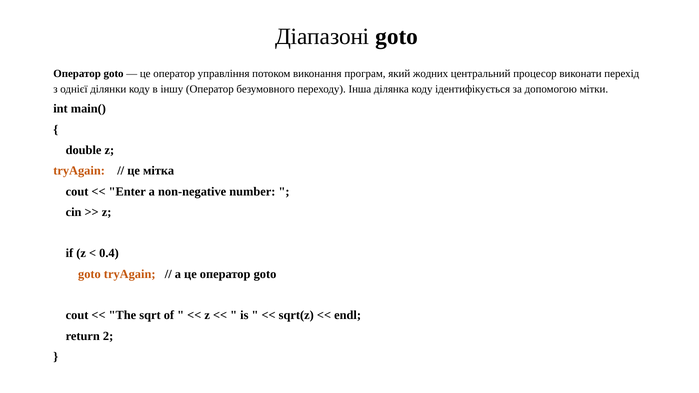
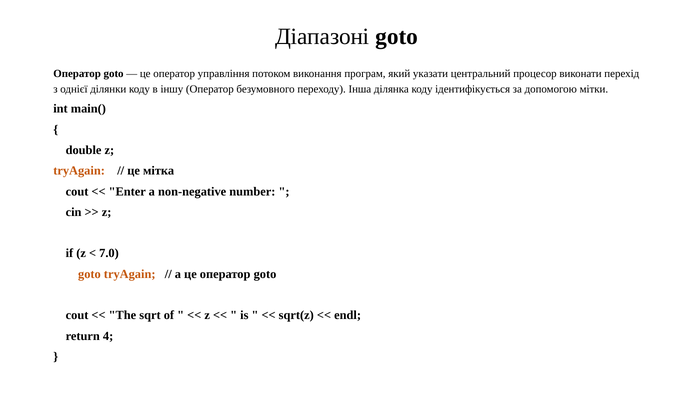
жодних: жодних -> указати
0.4: 0.4 -> 7.0
2: 2 -> 4
